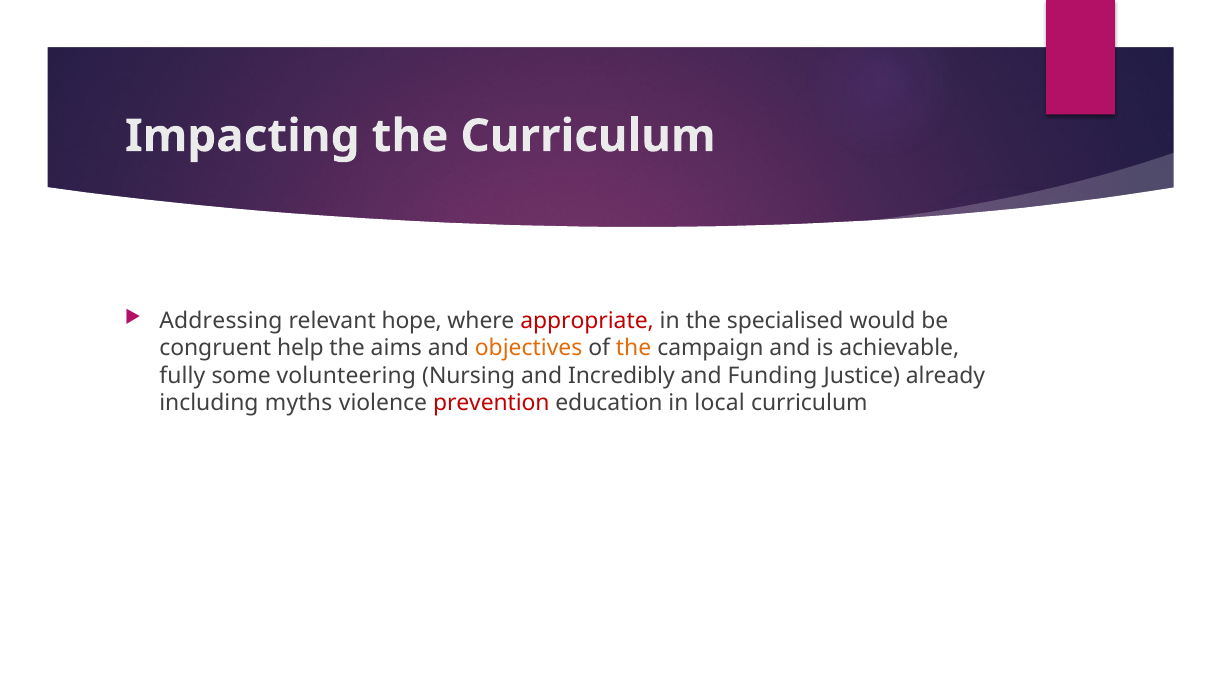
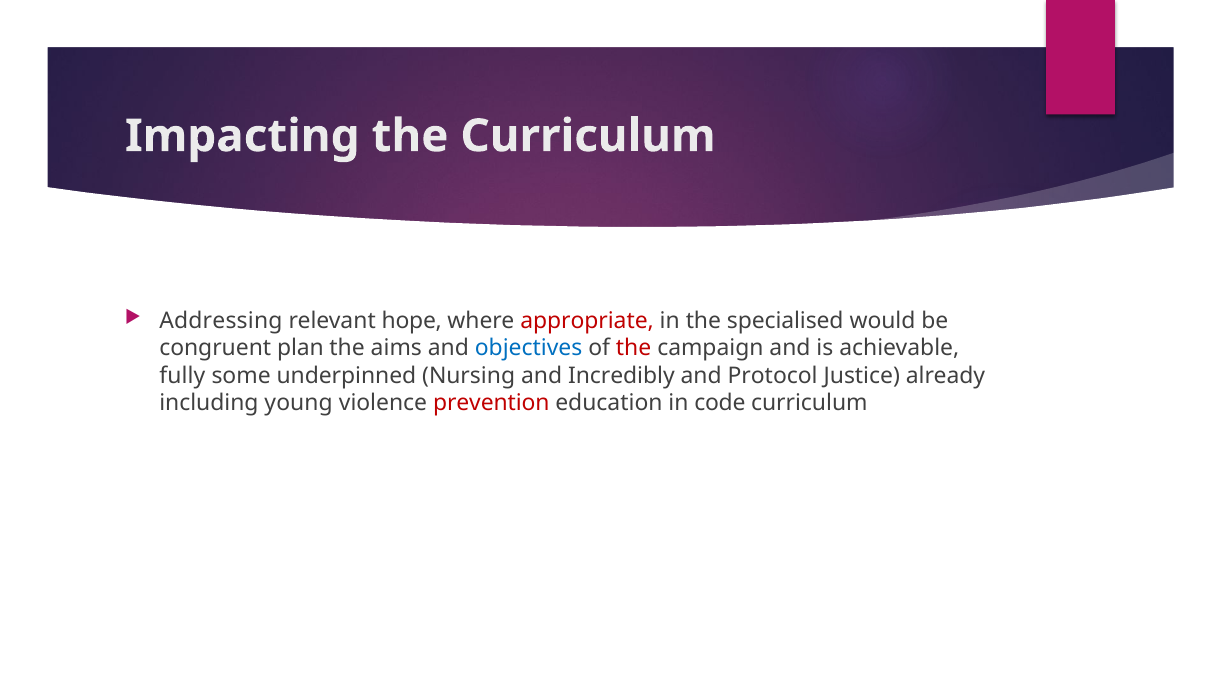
help: help -> plan
objectives colour: orange -> blue
the at (634, 349) colour: orange -> red
volunteering: volunteering -> underpinned
Funding: Funding -> Protocol
myths: myths -> young
local: local -> code
